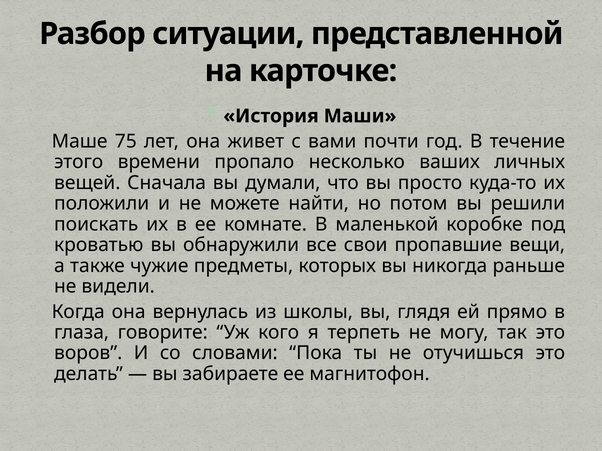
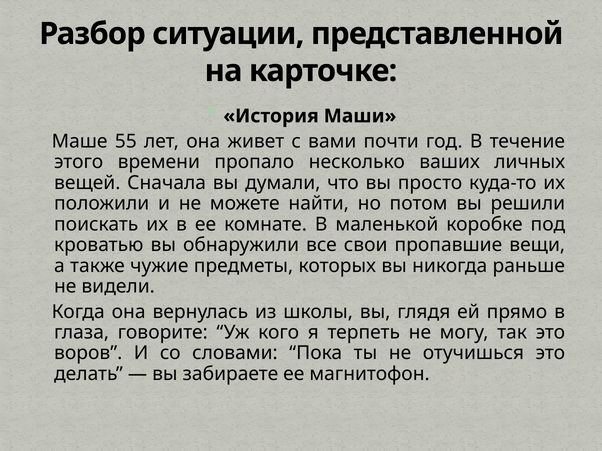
75: 75 -> 55
